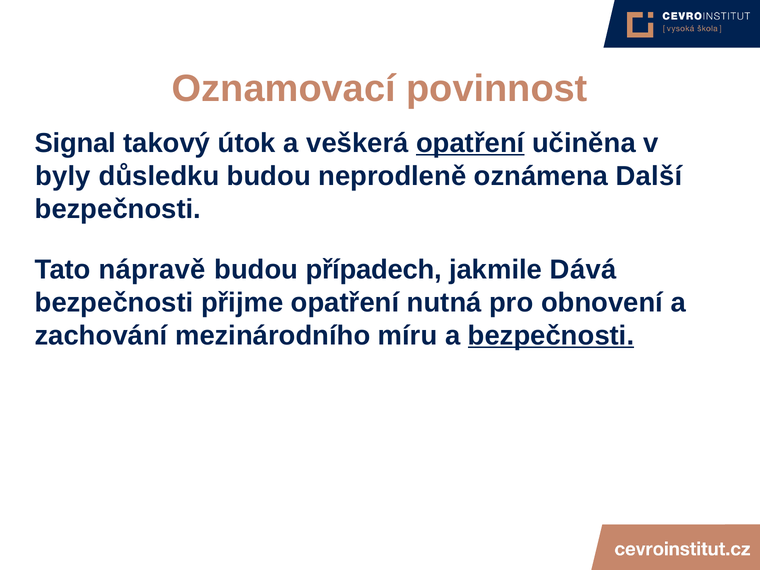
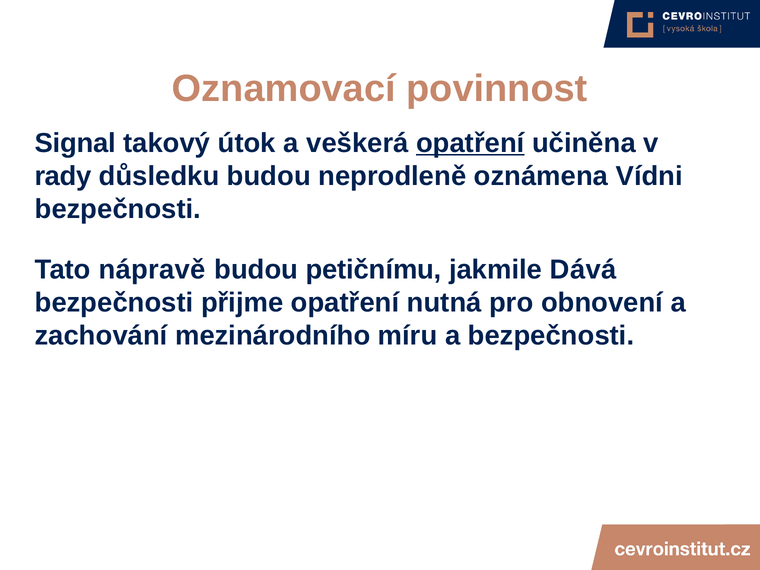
byly: byly -> rady
Další: Další -> Vídni
případech: případech -> petičnímu
bezpečnosti at (551, 335) underline: present -> none
